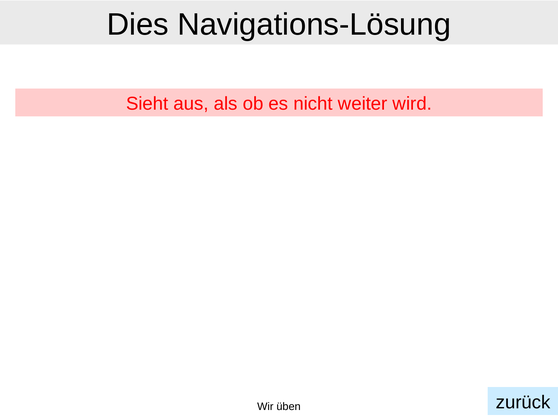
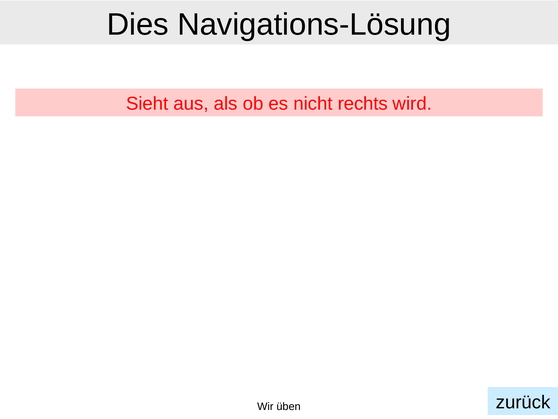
weiter: weiter -> rechts
